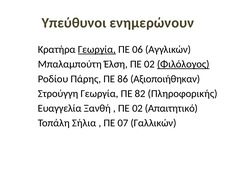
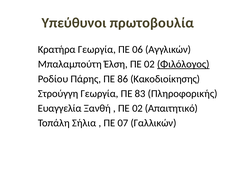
ενημερώνουν: ενημερώνουν -> πρωτοβουλία
Γεωργία at (97, 50) underline: present -> none
Αξιοποιήθηκαν: Αξιοποιήθηκαν -> Κακοδιοίκησης
82: 82 -> 83
